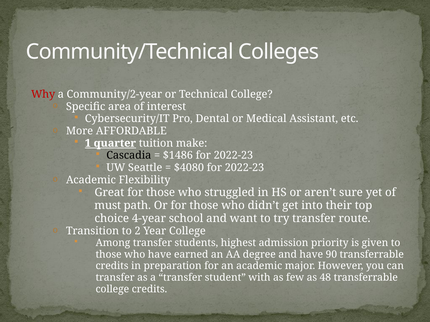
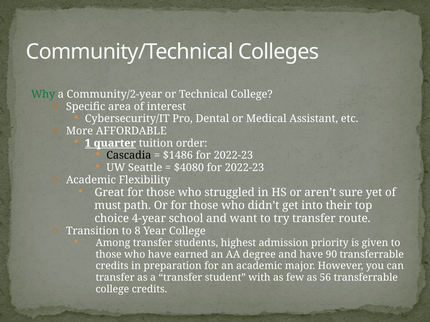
Why colour: red -> green
make: make -> order
2: 2 -> 8
48: 48 -> 56
